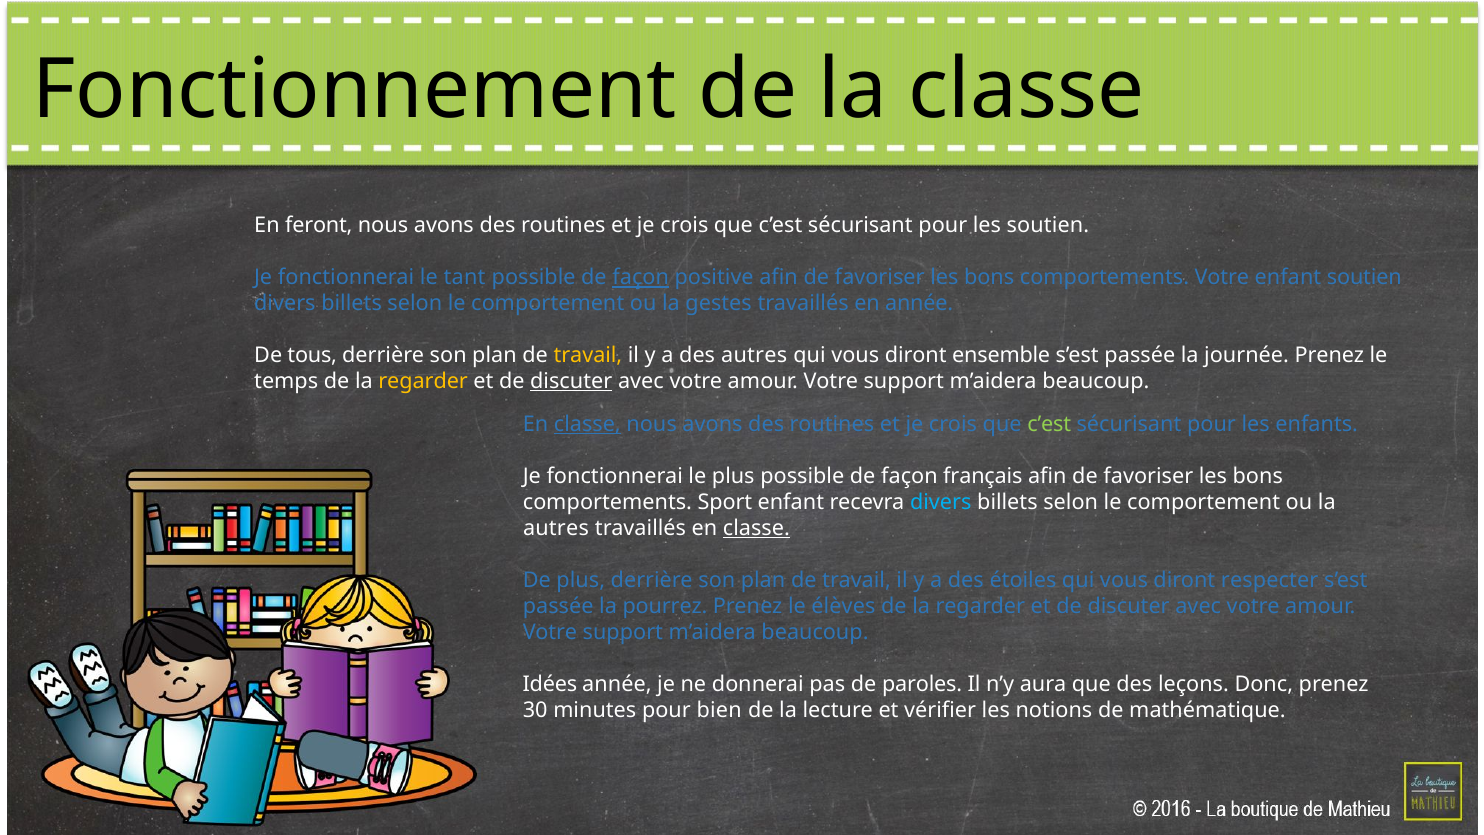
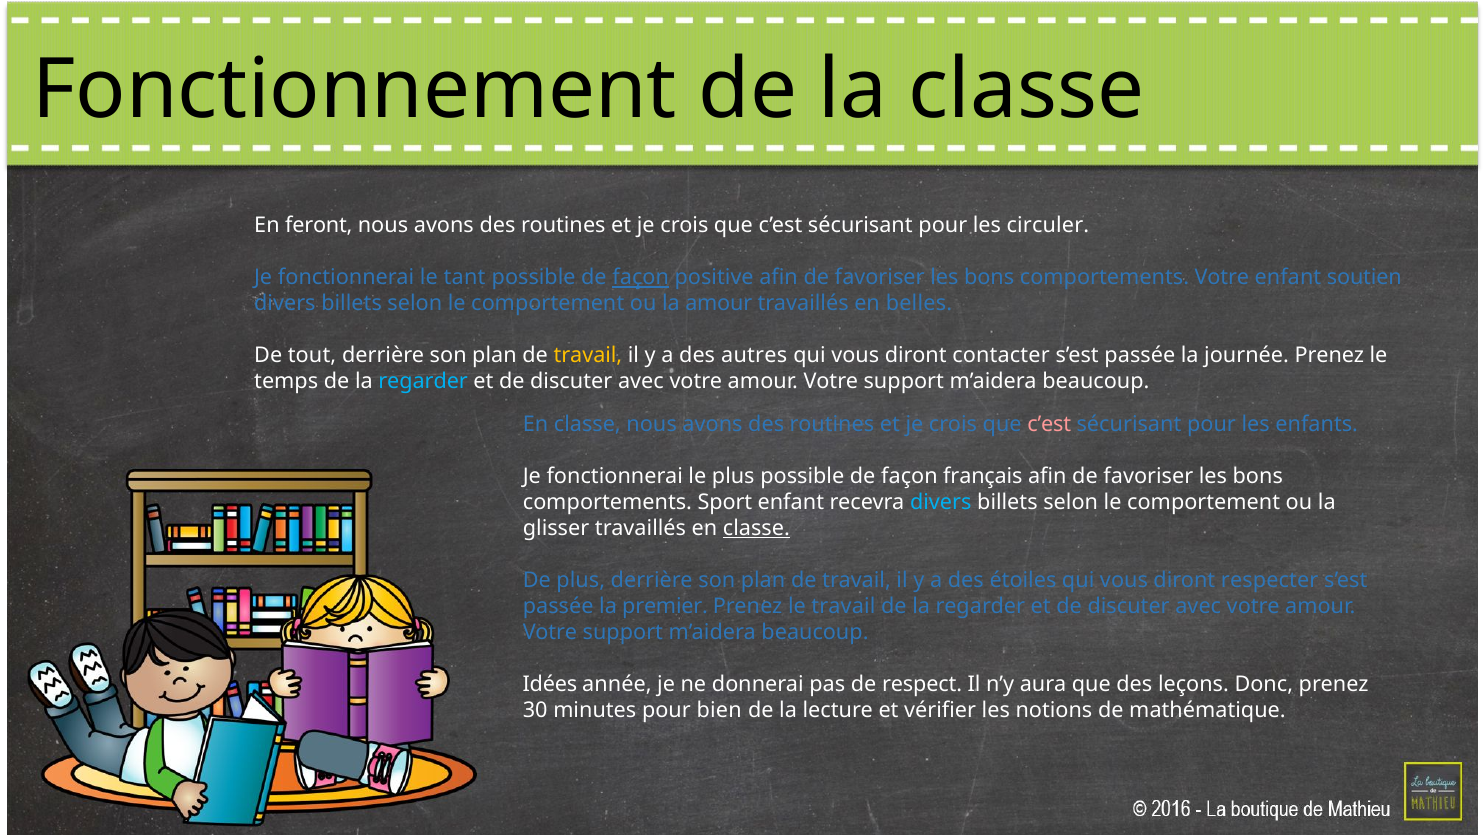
les soutien: soutien -> circuler
la gestes: gestes -> amour
en année: année -> belles
tous: tous -> tout
ensemble: ensemble -> contacter
regarder at (423, 381) colour: yellow -> light blue
discuter at (571, 381) underline: present -> none
classe at (587, 424) underline: present -> none
c’est at (1049, 424) colour: light green -> pink
autres at (556, 528): autres -> glisser
pourrez: pourrez -> premier
le élèves: élèves -> travail
paroles: paroles -> respect
